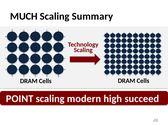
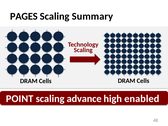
MUCH: MUCH -> PAGES
modern: modern -> advance
succeed: succeed -> enabled
